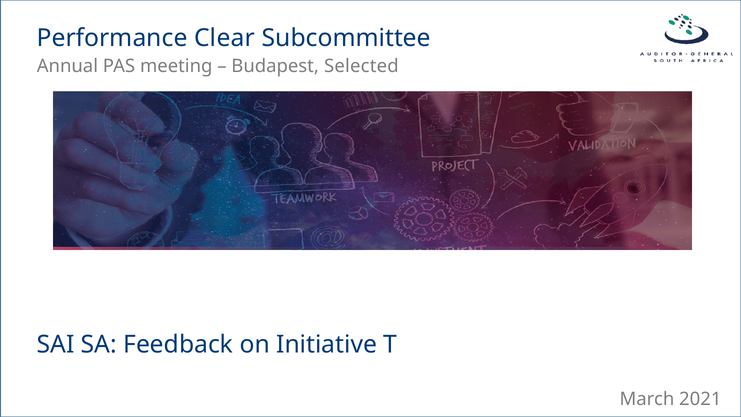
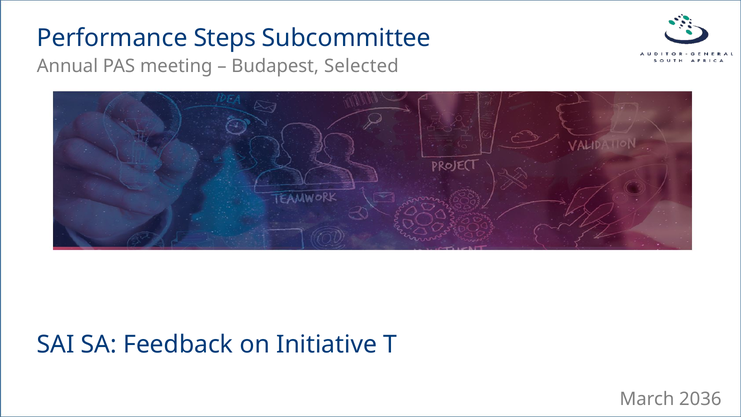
Clear: Clear -> Steps
2021: 2021 -> 2036
